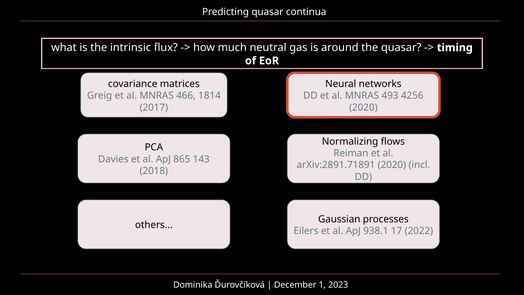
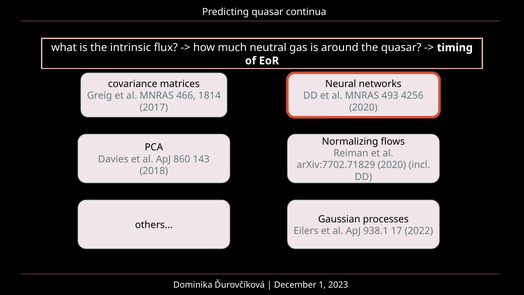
865: 865 -> 860
arXiv:2891.71891: arXiv:2891.71891 -> arXiv:7702.71829
